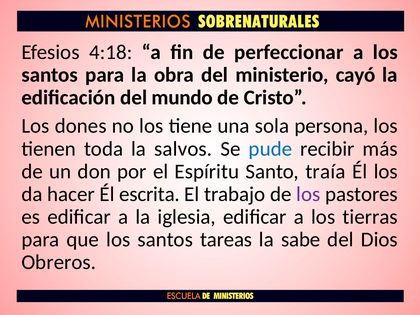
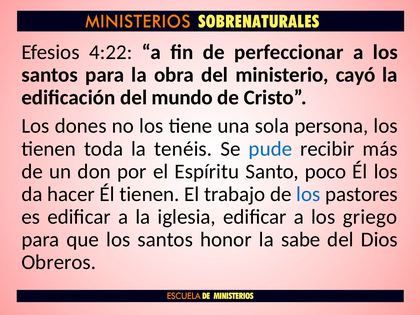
4:18: 4:18 -> 4:22
salvos: salvos -> tenéis
traía: traía -> poco
Él escrita: escrita -> tienen
los at (308, 194) colour: purple -> blue
tierras: tierras -> griego
tareas: tareas -> honor
